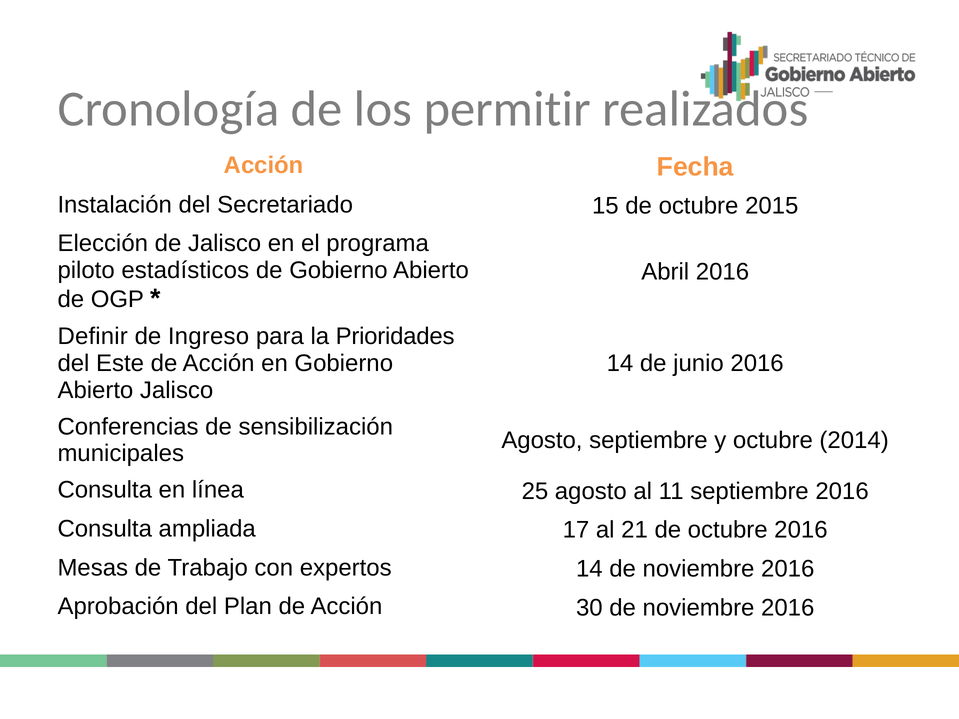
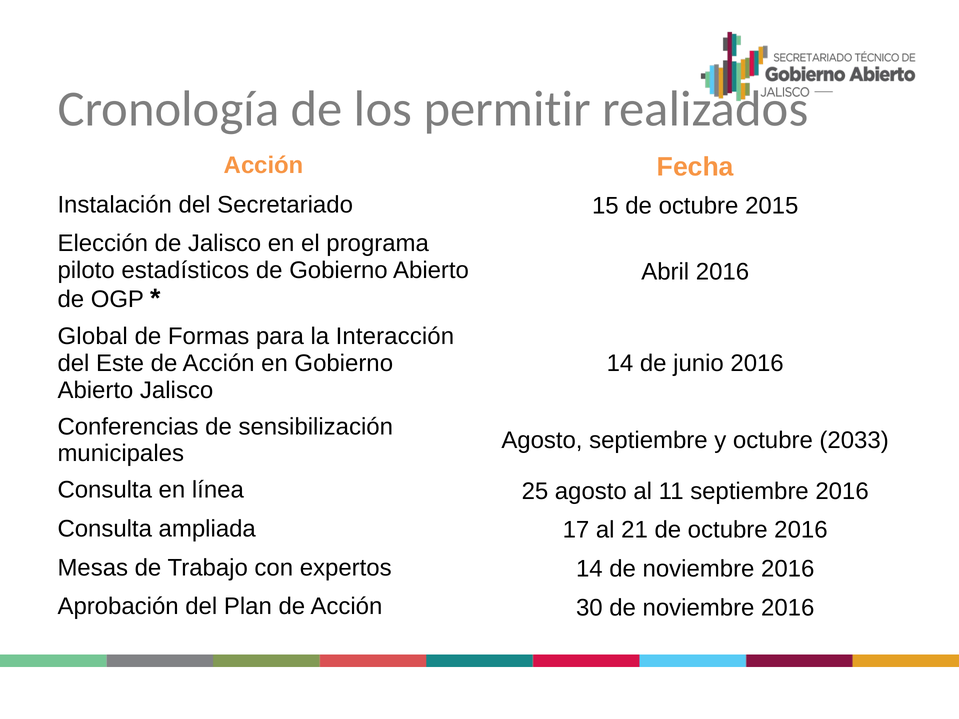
Definir: Definir -> Global
Ingreso: Ingreso -> Formas
Prioridades: Prioridades -> Interacción
2014: 2014 -> 2033
